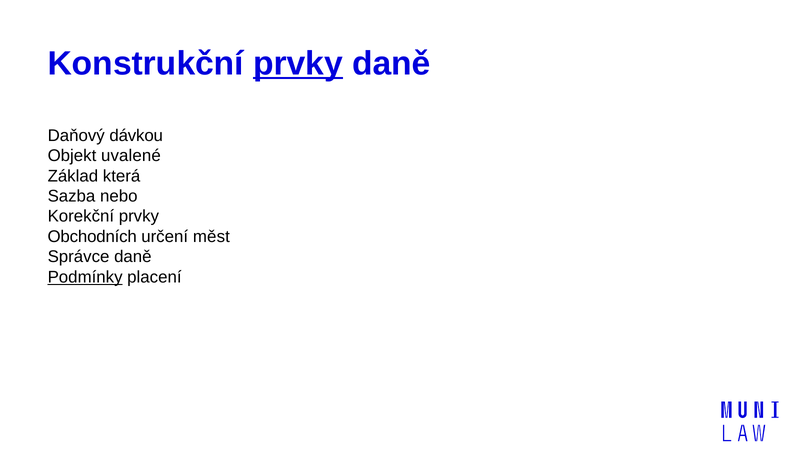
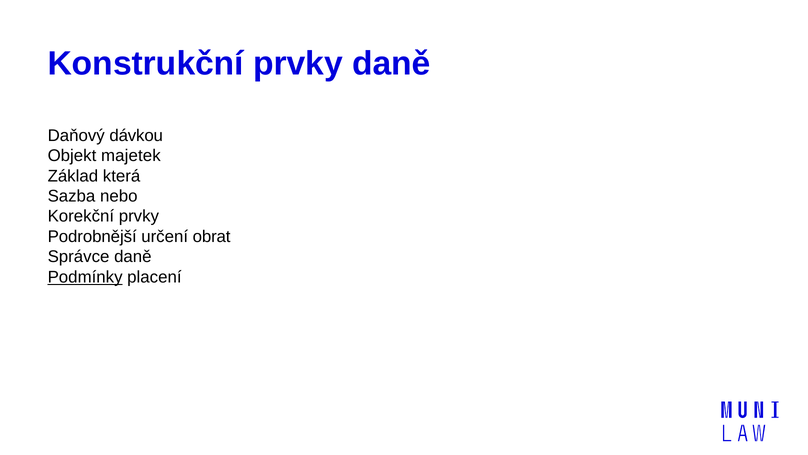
prvky at (298, 64) underline: present -> none
uvalené: uvalené -> majetek
Obchodních: Obchodních -> Podrobnější
měst: měst -> obrat
